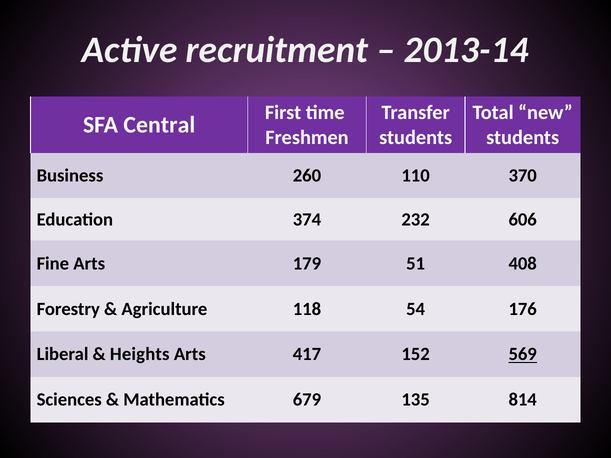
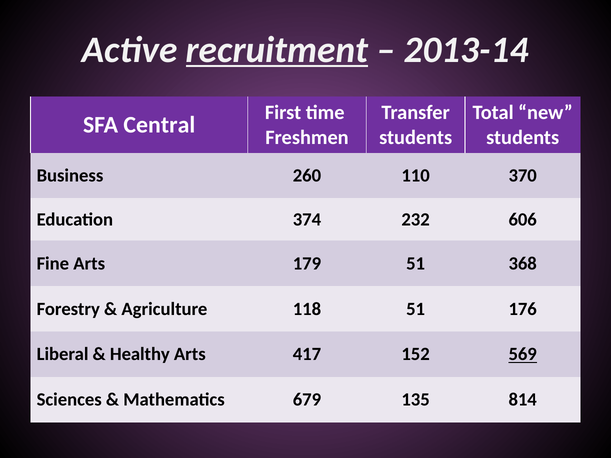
recruitment underline: none -> present
408: 408 -> 368
118 54: 54 -> 51
Heights: Heights -> Healthy
